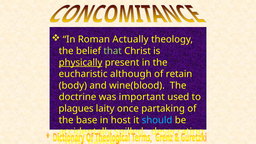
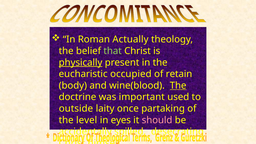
although: although -> occupied
The at (178, 85) underline: none -> present
plagues: plagues -> outside
base: base -> level
host: host -> eyes
should colour: light blue -> pink
